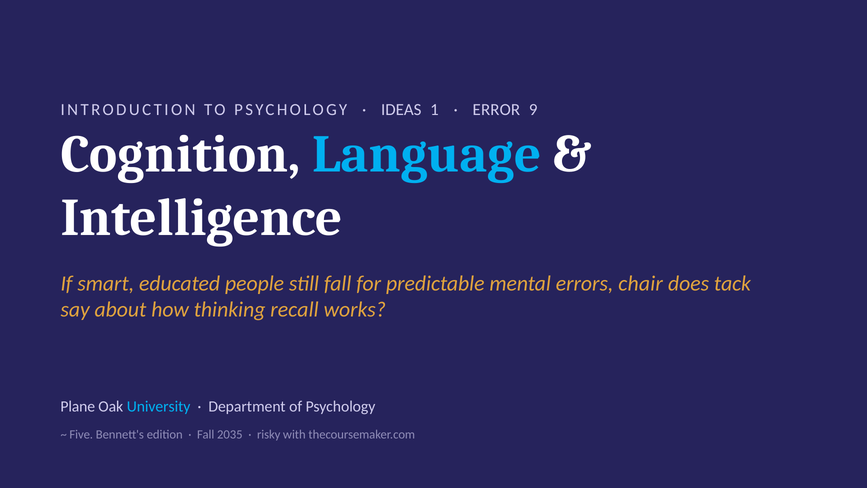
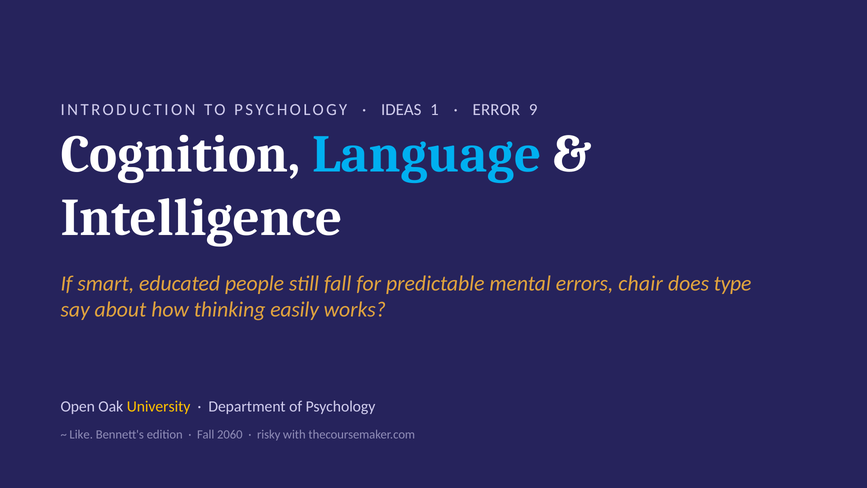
tack: tack -> type
recall: recall -> easily
Plane: Plane -> Open
University colour: light blue -> yellow
Five: Five -> Like
2035: 2035 -> 2060
